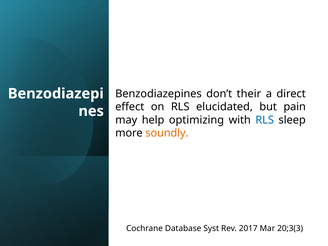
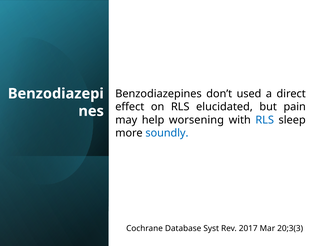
their: their -> used
optimizing: optimizing -> worsening
soundly colour: orange -> blue
